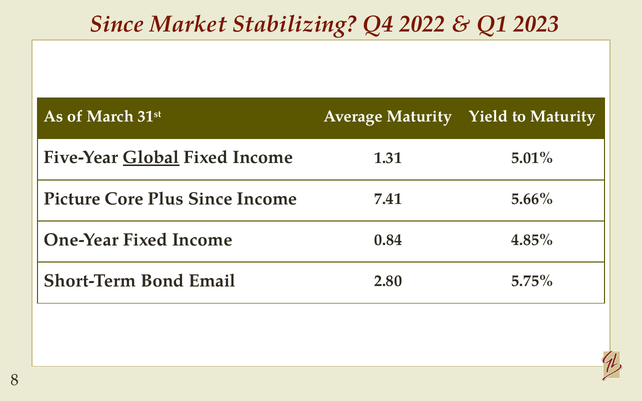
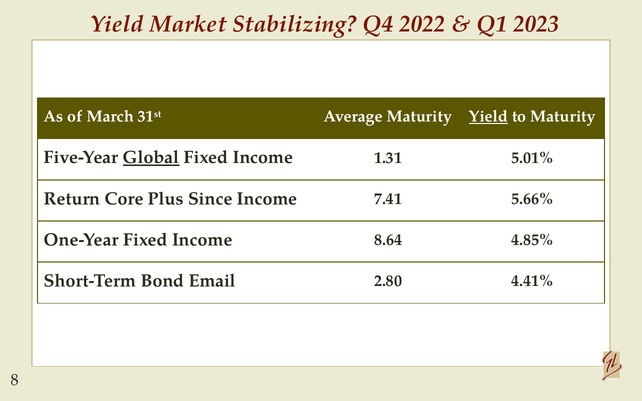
Since at (117, 24): Since -> Yield
Yield at (488, 117) underline: none -> present
Picture: Picture -> Return
0.84: 0.84 -> 8.64
5.75%: 5.75% -> 4.41%
